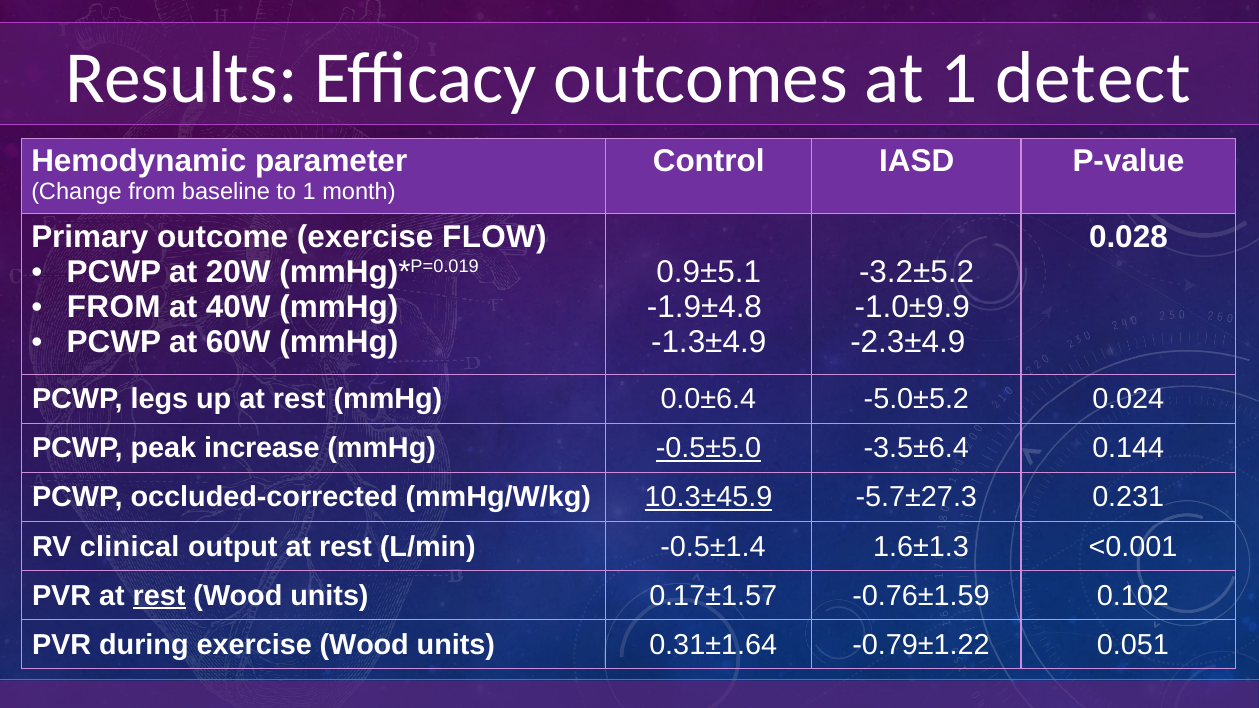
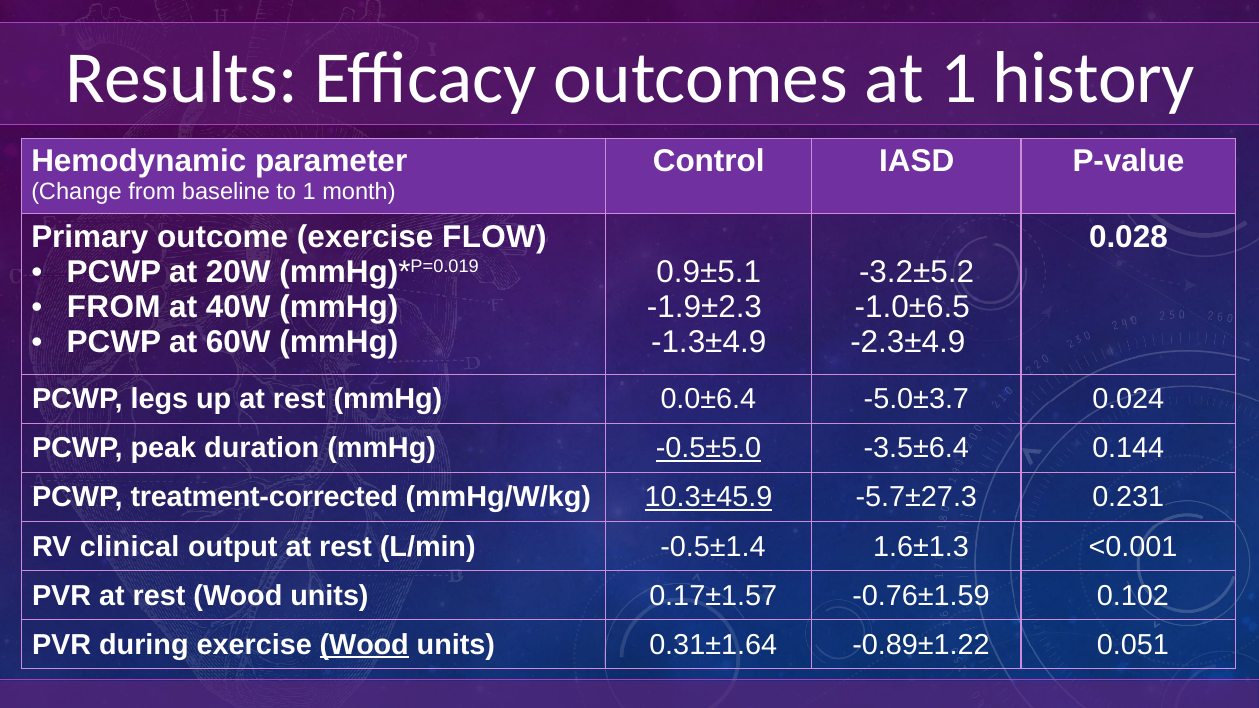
detect: detect -> history
-1.9±4.8: -1.9±4.8 -> -1.9±2.3
-1.0±9.9: -1.0±9.9 -> -1.0±6.5
-5.0±5.2: -5.0±5.2 -> -5.0±3.7
increase: increase -> duration
occluded-corrected: occluded-corrected -> treatment-corrected
rest at (159, 596) underline: present -> none
Wood at (364, 645) underline: none -> present
-0.79±1.22: -0.79±1.22 -> -0.89±1.22
